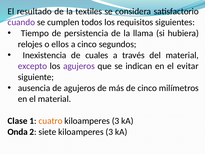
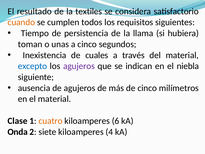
cuando colour: purple -> orange
relojes: relojes -> toman
ellos: ellos -> unas
excepto colour: purple -> blue
evitar: evitar -> niebla
3 at (116, 121): 3 -> 6
siete kiloamperes 3: 3 -> 4
